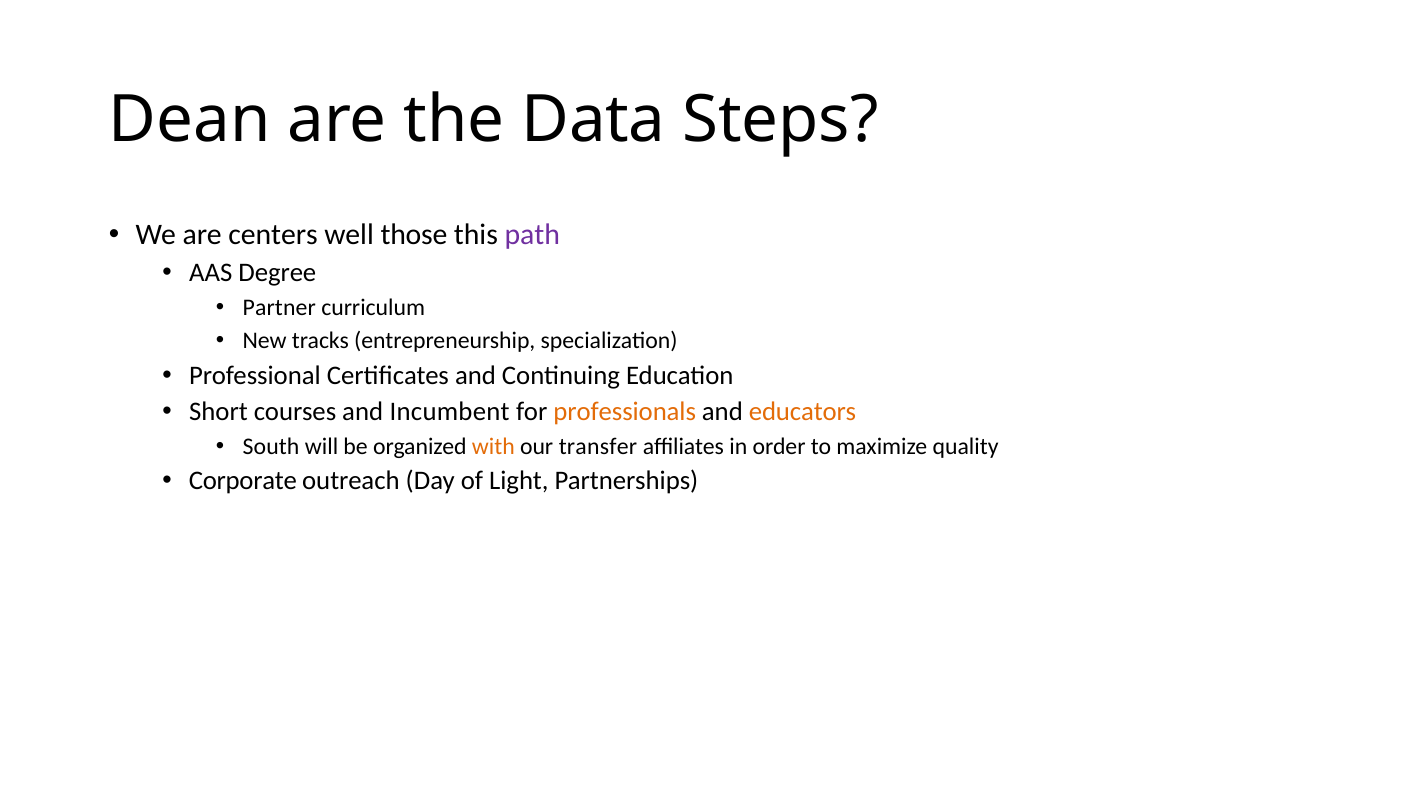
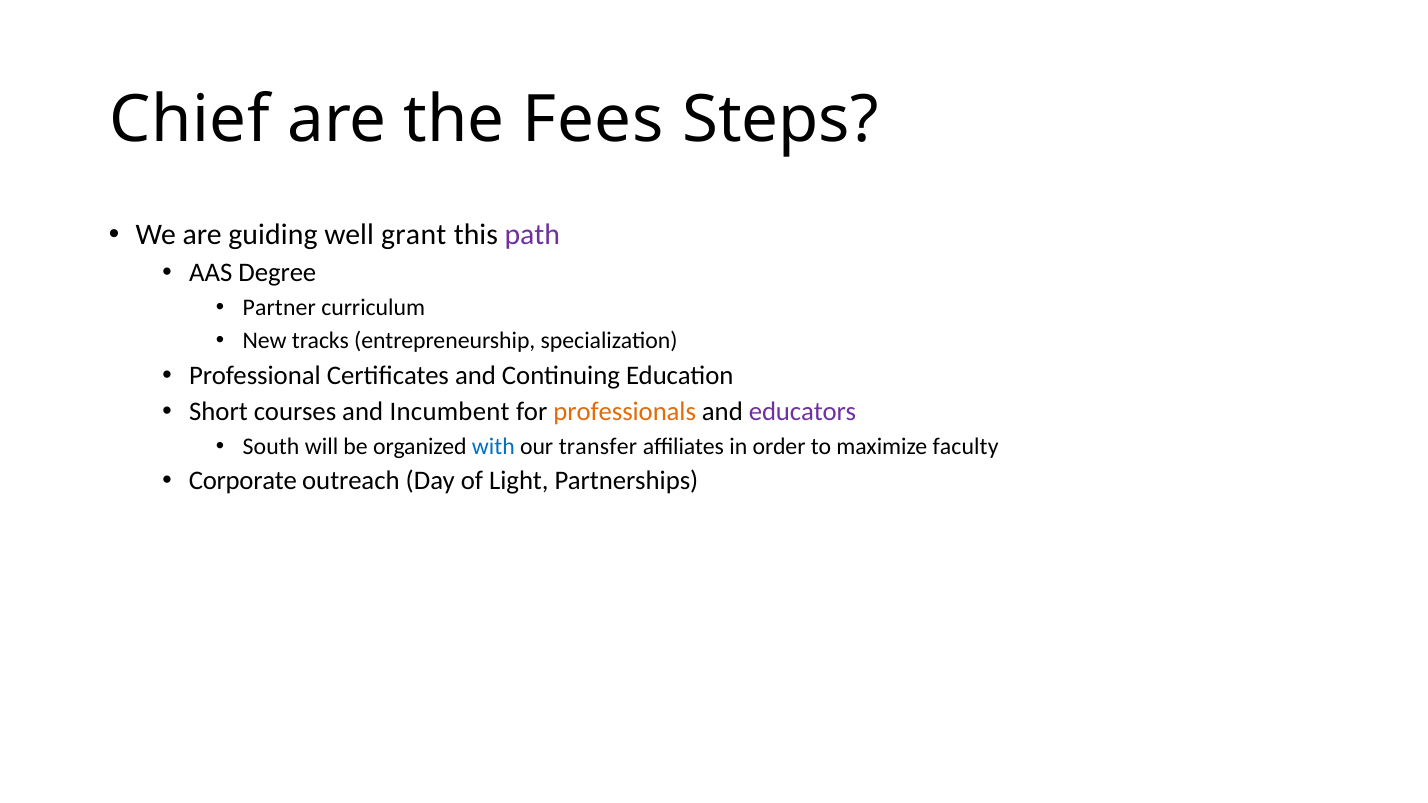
Dean: Dean -> Chief
Data: Data -> Fees
centers: centers -> guiding
those: those -> grant
educators colour: orange -> purple
with colour: orange -> blue
quality: quality -> faculty
